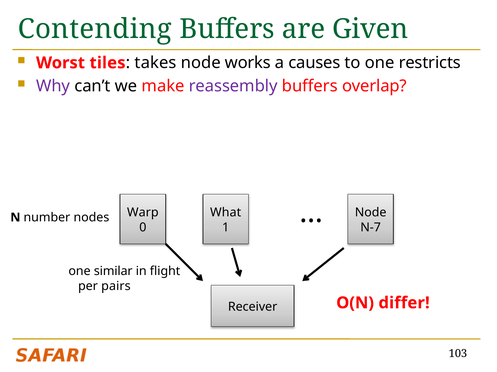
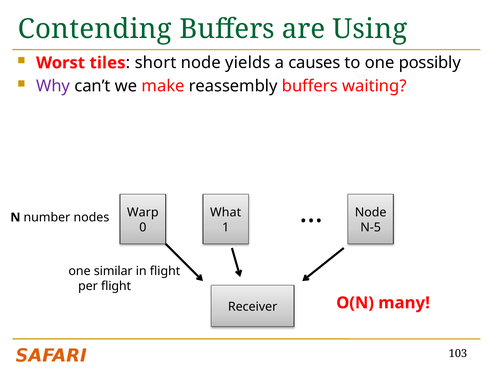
Given: Given -> Using
takes: takes -> short
works: works -> yields
restricts: restricts -> possibly
reassembly colour: purple -> black
overlap: overlap -> waiting
N-7: N-7 -> N-5
per pairs: pairs -> flight
differ: differ -> many
